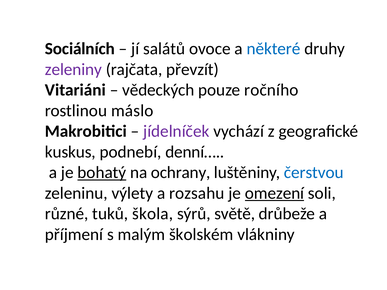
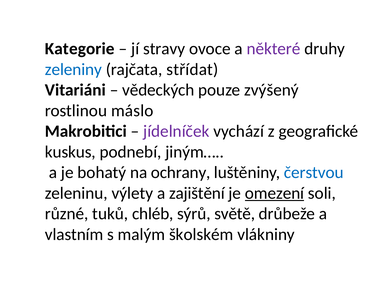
Sociálních: Sociálních -> Kategorie
salátů: salátů -> stravy
některé colour: blue -> purple
zeleniny colour: purple -> blue
převzít: převzít -> střídat
ročního: ročního -> zvýšený
denní…: denní… -> jiným…
bohatý underline: present -> none
rozsahu: rozsahu -> zajištění
škola: škola -> chléb
příjmení: příjmení -> vlastním
